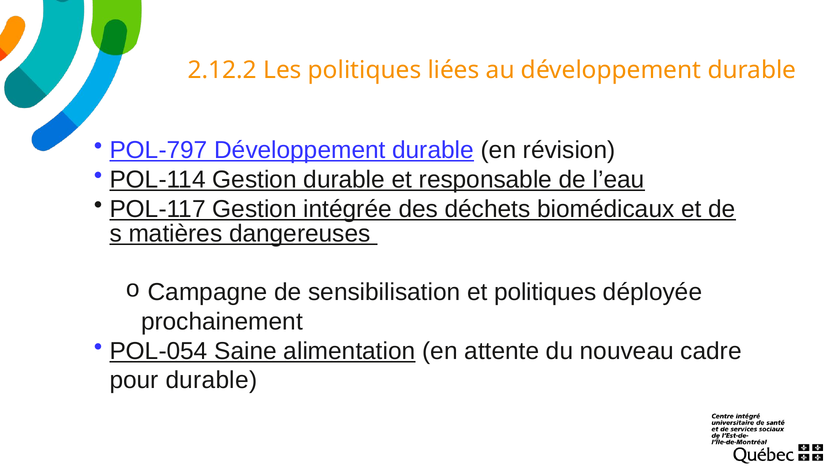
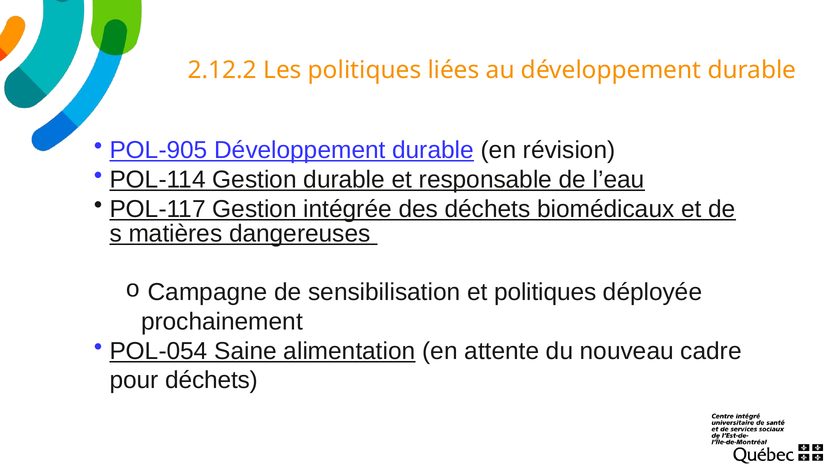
POL-797: POL-797 -> POL-905
pour durable: durable -> déchets
